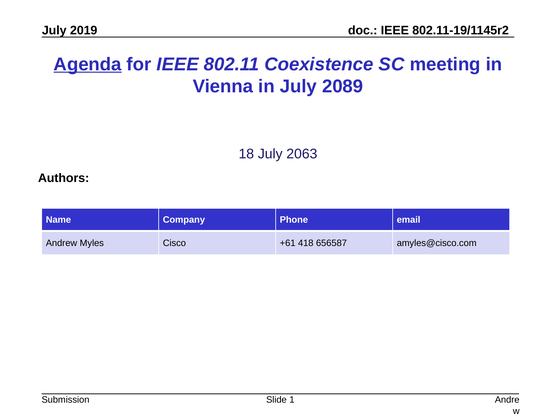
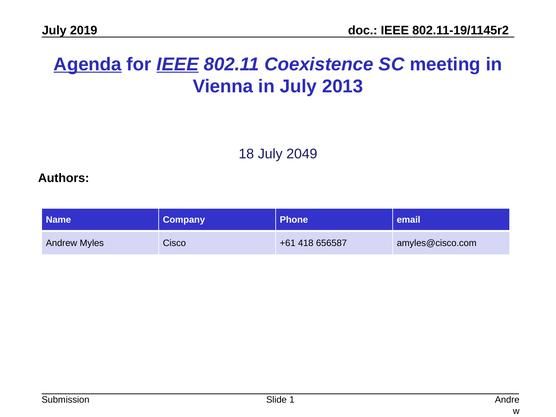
IEEE at (178, 64) underline: none -> present
2089: 2089 -> 2013
2063: 2063 -> 2049
